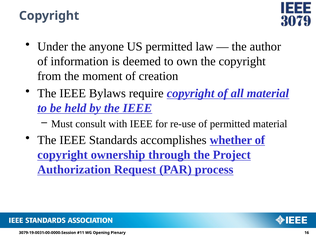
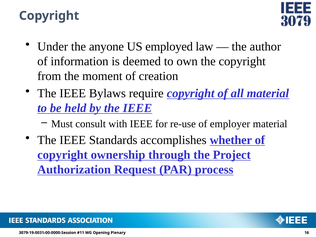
US permitted: permitted -> employed
of permitted: permitted -> employer
